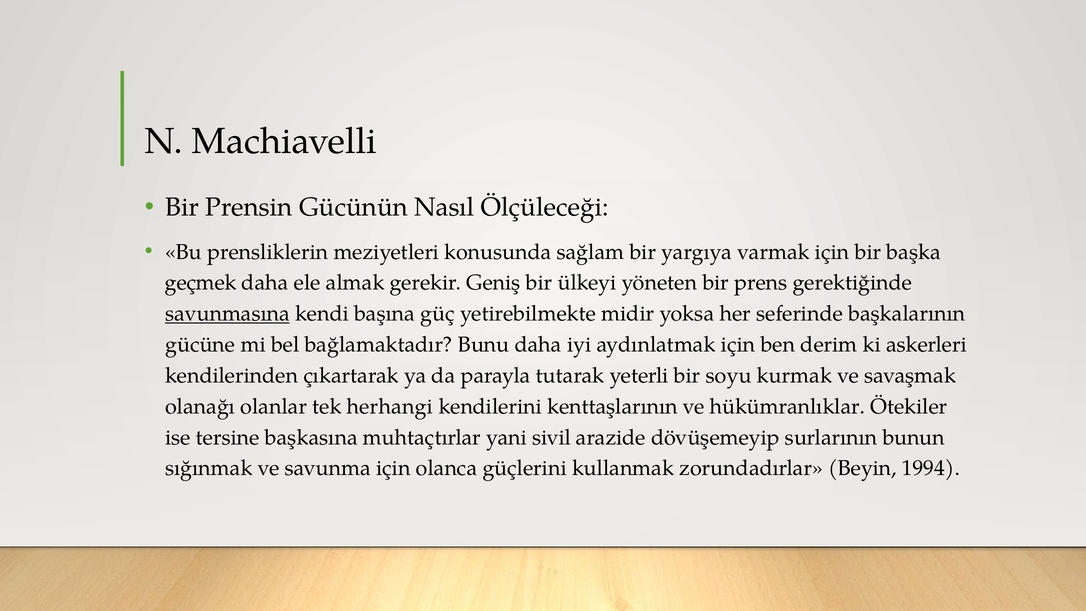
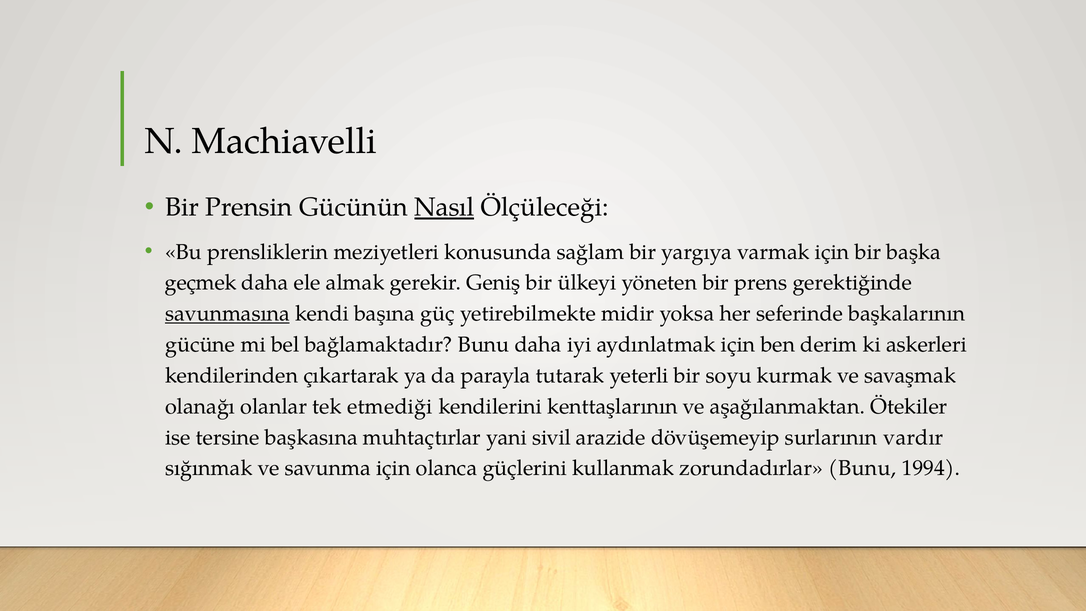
Nasıl underline: none -> present
herhangi: herhangi -> etmediği
hükümranlıklar: hükümranlıklar -> aşağılanmaktan
bunun: bunun -> vardır
zorundadırlar Beyin: Beyin -> Bunu
